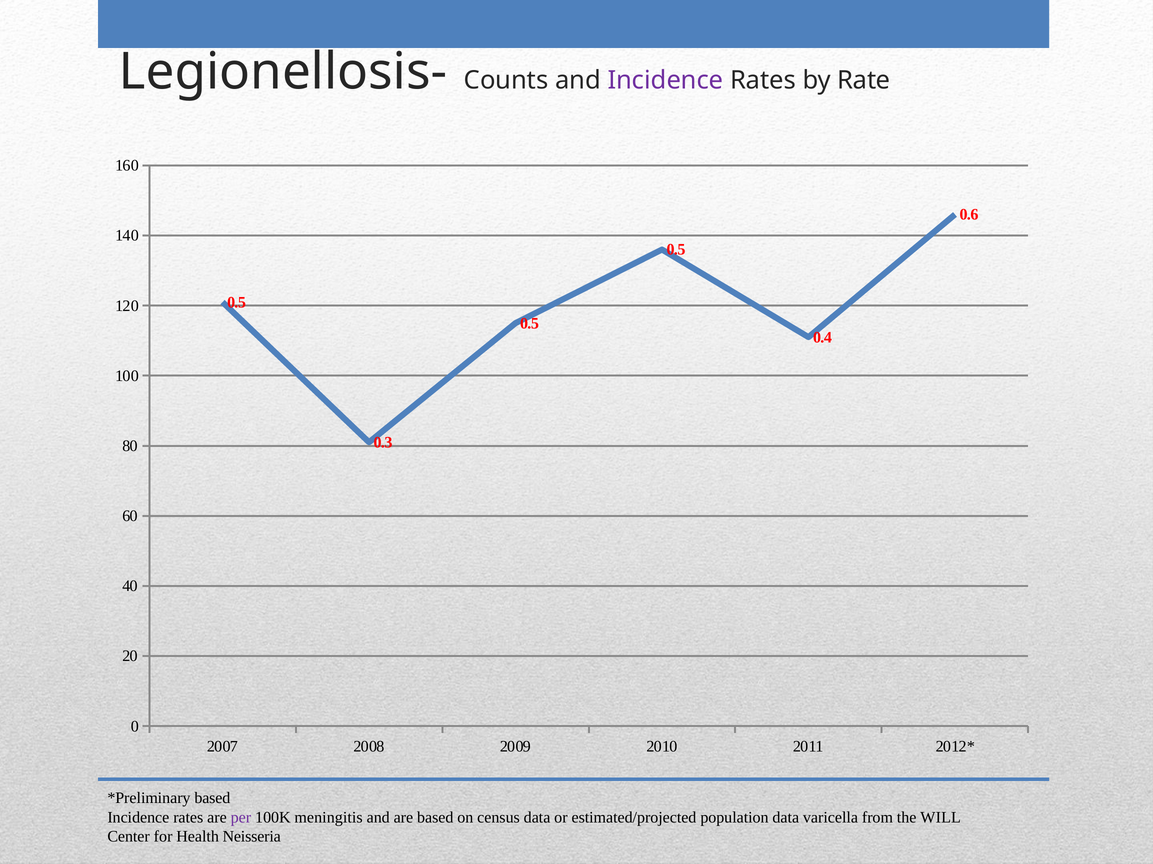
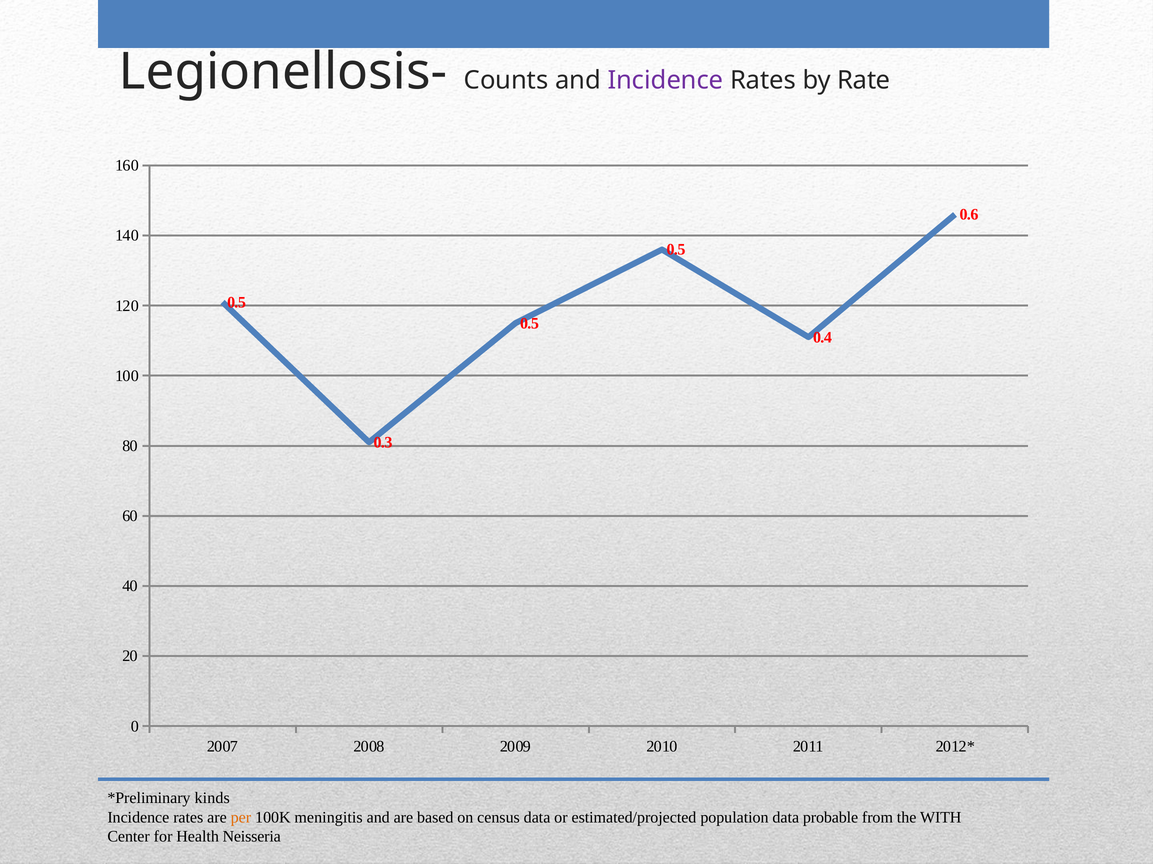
based at (212, 799): based -> kinds
per colour: purple -> orange
varicella: varicella -> probable
WILL: WILL -> WITH
